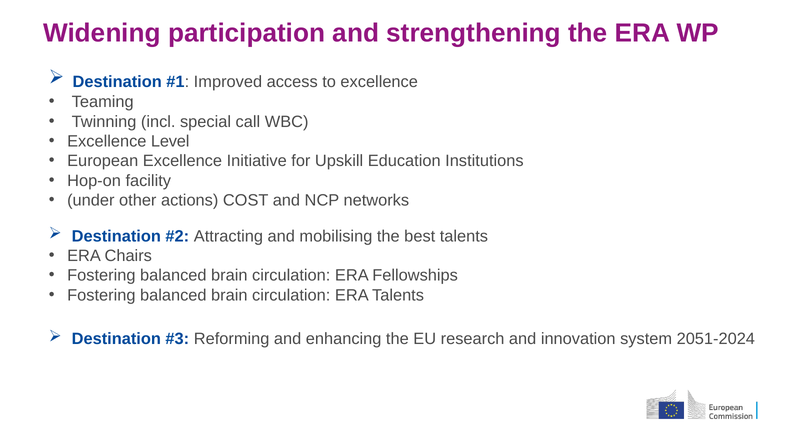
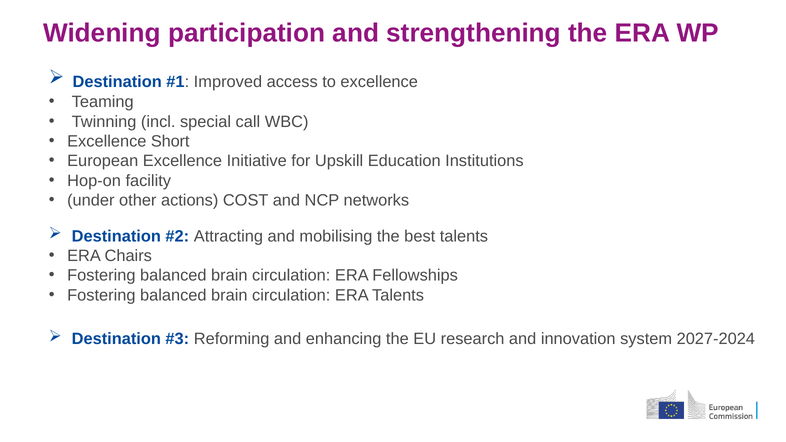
Level: Level -> Short
2051-2024: 2051-2024 -> 2027-2024
